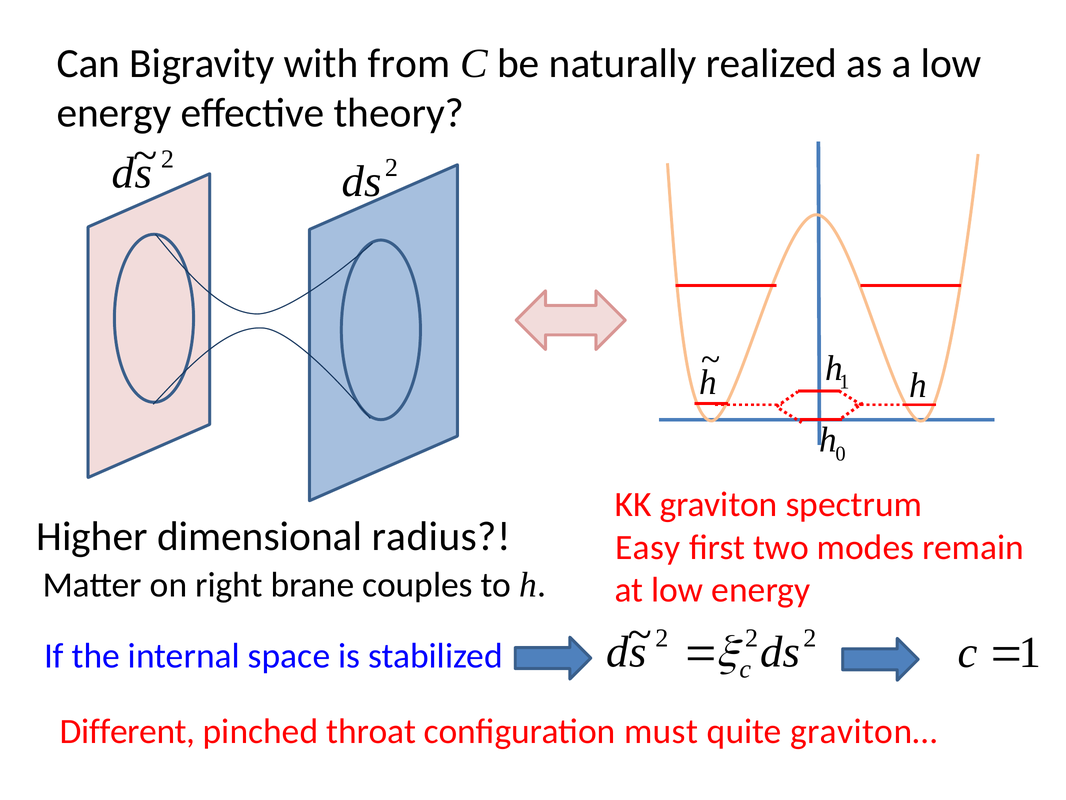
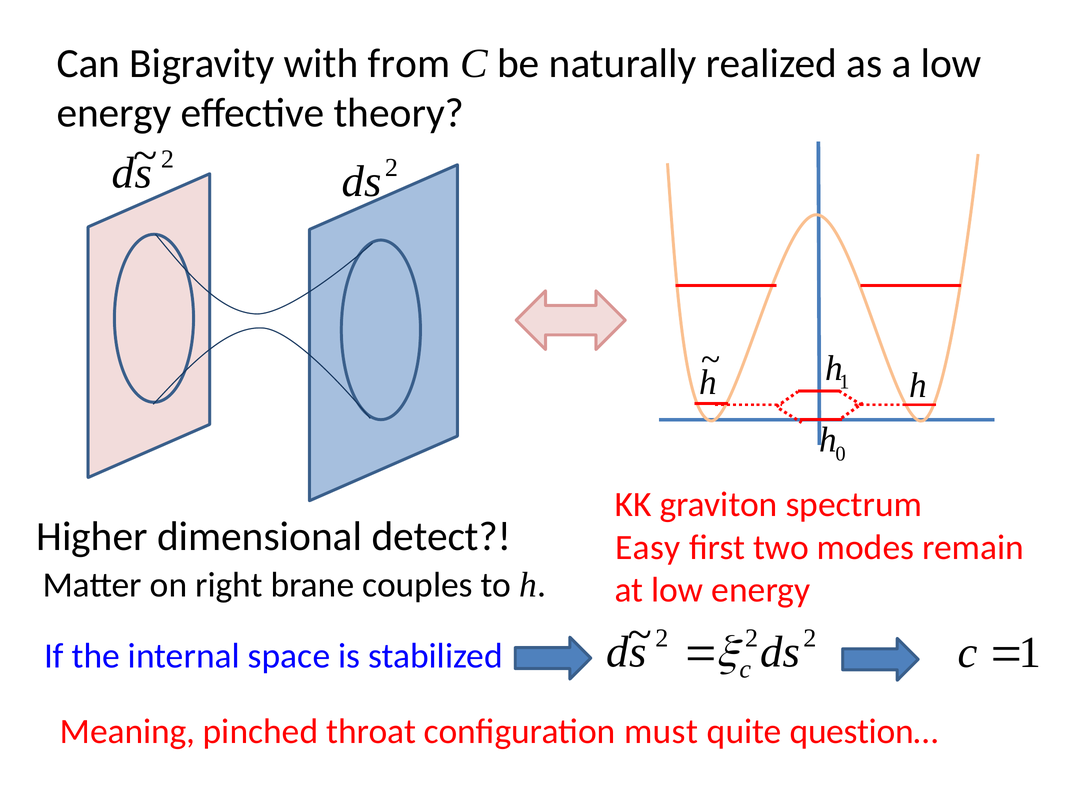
radius: radius -> detect
Different: Different -> Meaning
graviton…: graviton… -> question…
